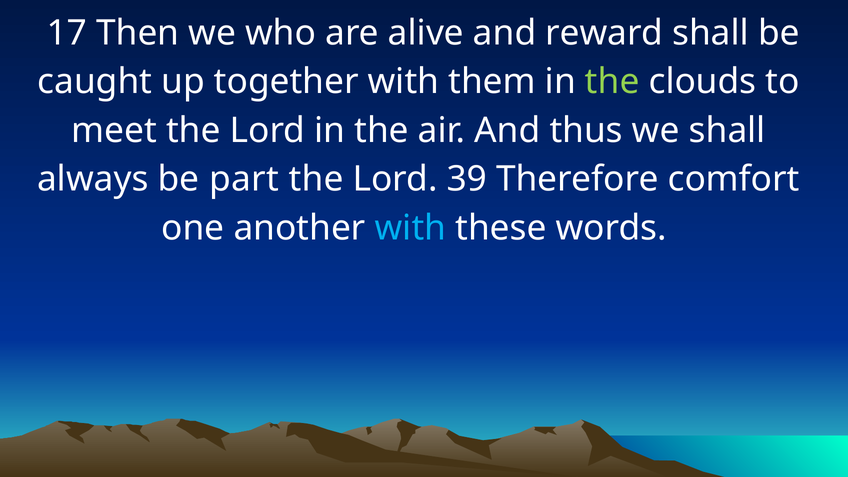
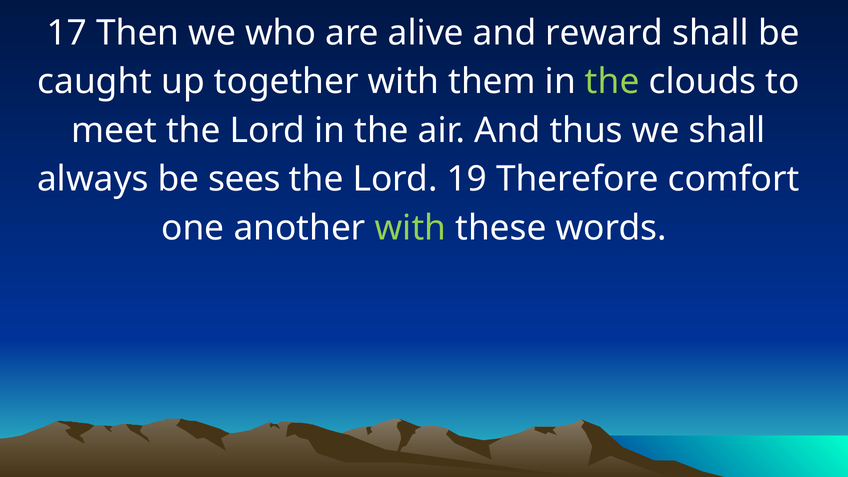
part: part -> sees
39: 39 -> 19
with at (410, 228) colour: light blue -> light green
